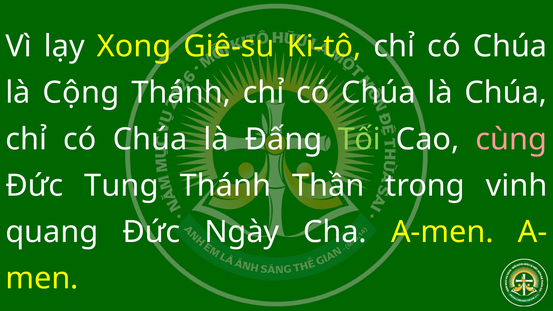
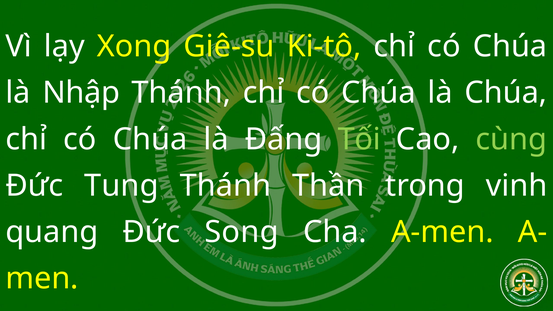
Cộng: Cộng -> Nhập
cùng colour: pink -> light green
Ngày: Ngày -> Song
